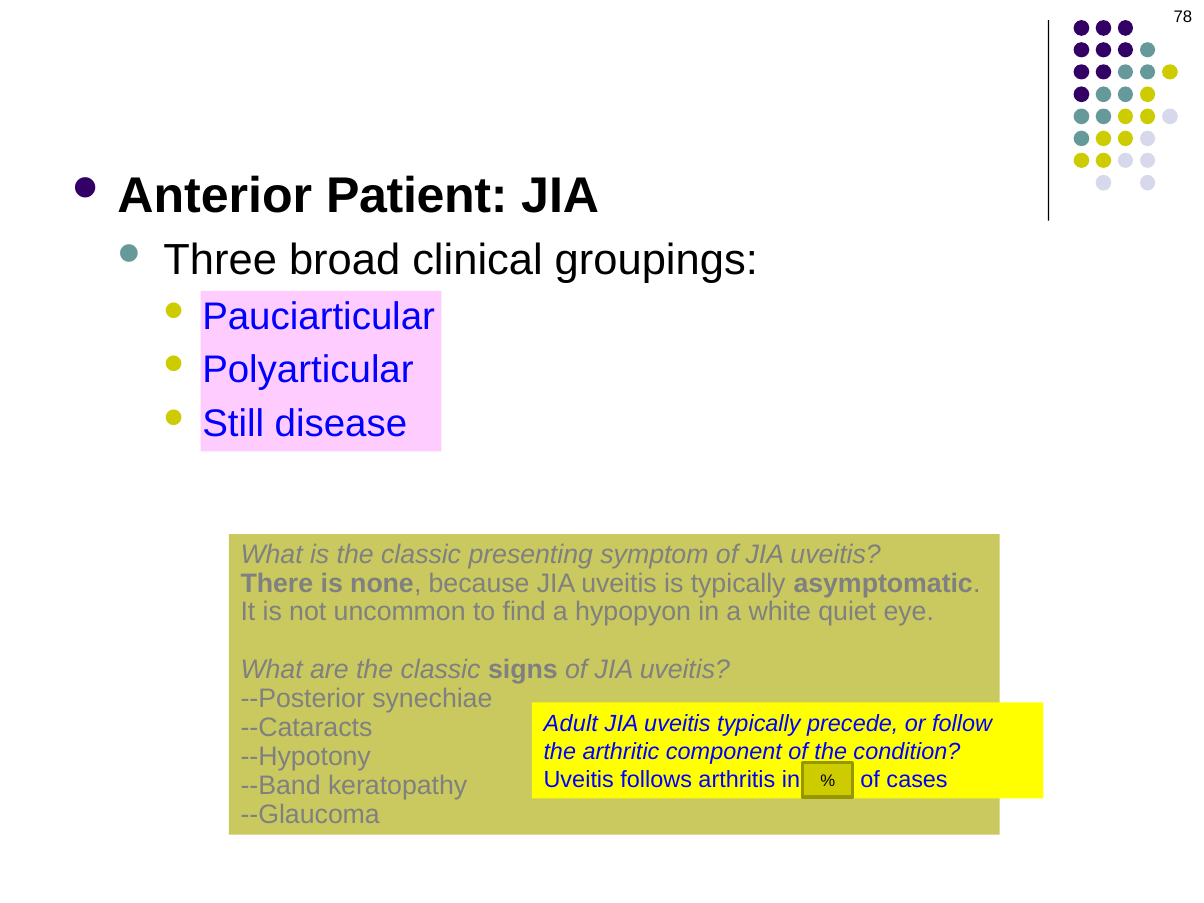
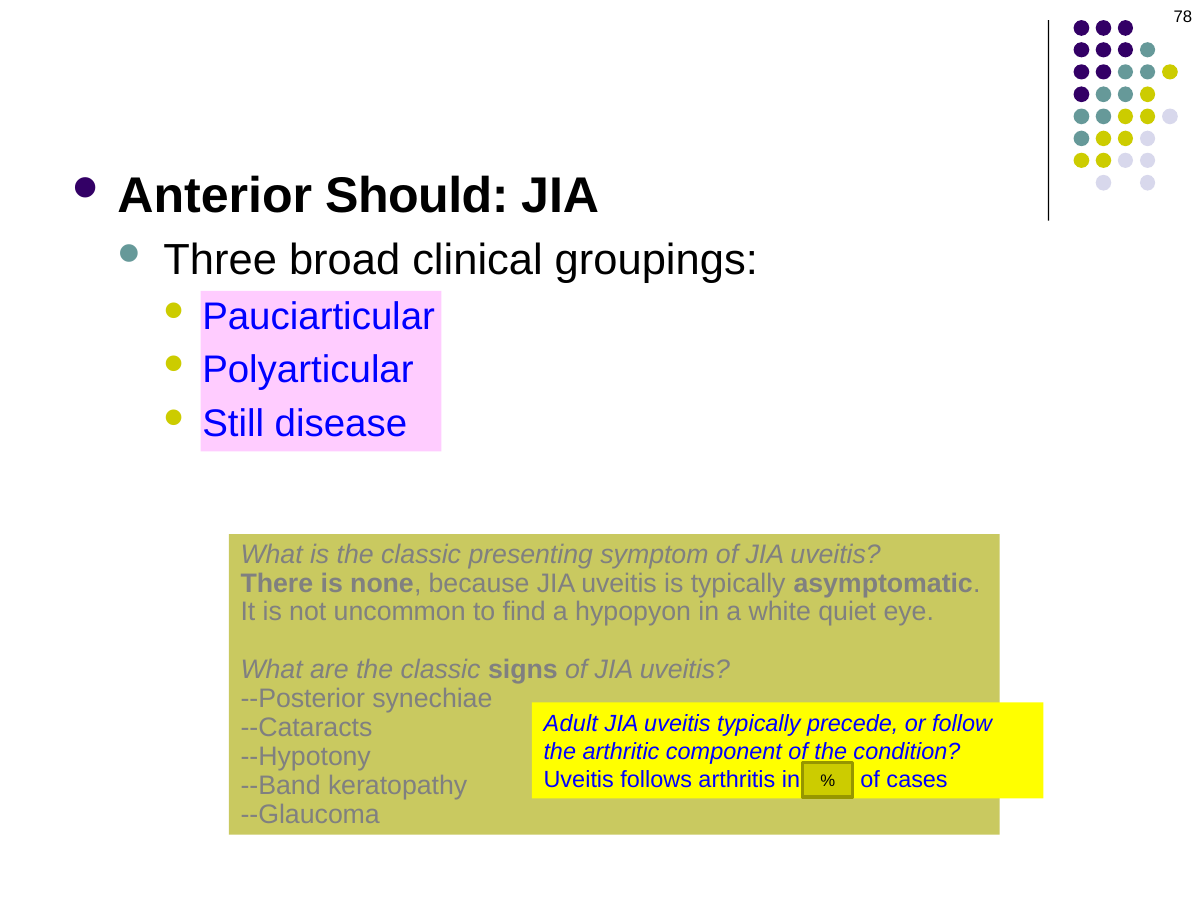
Patient: Patient -> Should
